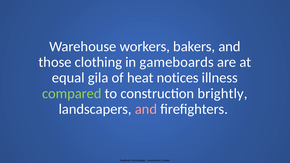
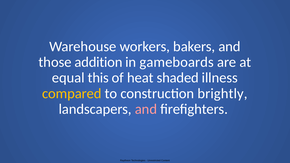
clothing: clothing -> addition
gila: gila -> this
notices: notices -> shaded
compared colour: light green -> yellow
